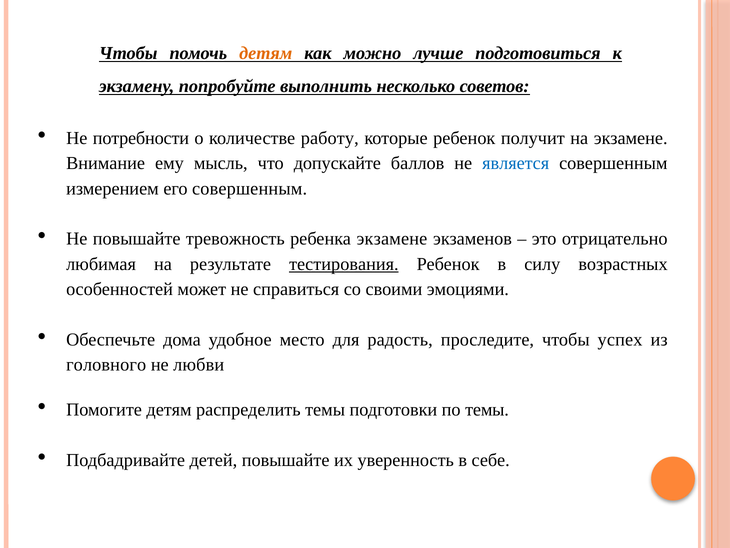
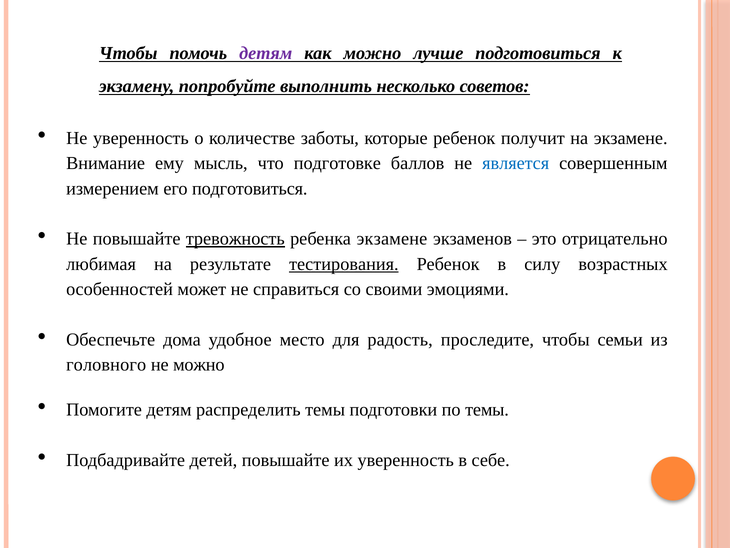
детям at (266, 53) colour: orange -> purple
Не потребности: потребности -> уверенность
работу: работу -> заботы
допускайте: допускайте -> подготовке
его совершенным: совершенным -> подготовиться
тревожность underline: none -> present
успех: успех -> семьи
не любви: любви -> можно
